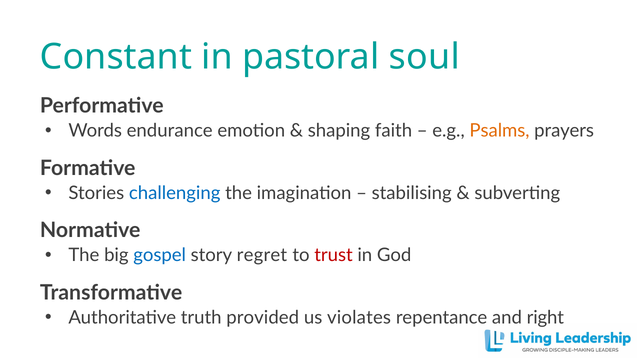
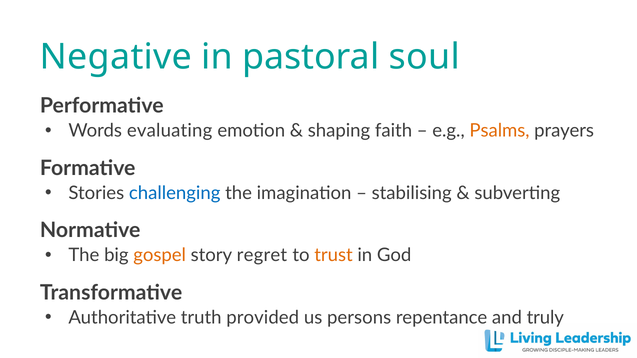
Constant: Constant -> Negative
endurance: endurance -> evaluating
gospel colour: blue -> orange
trust colour: red -> orange
violates: violates -> persons
right: right -> truly
